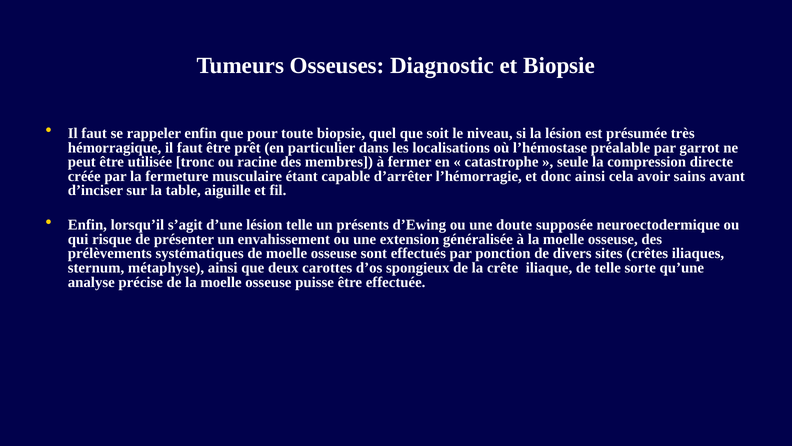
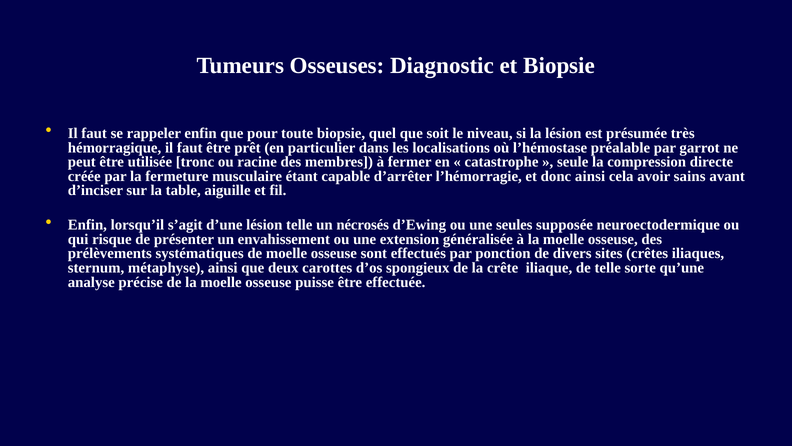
présents: présents -> nécrosés
doute: doute -> seules
